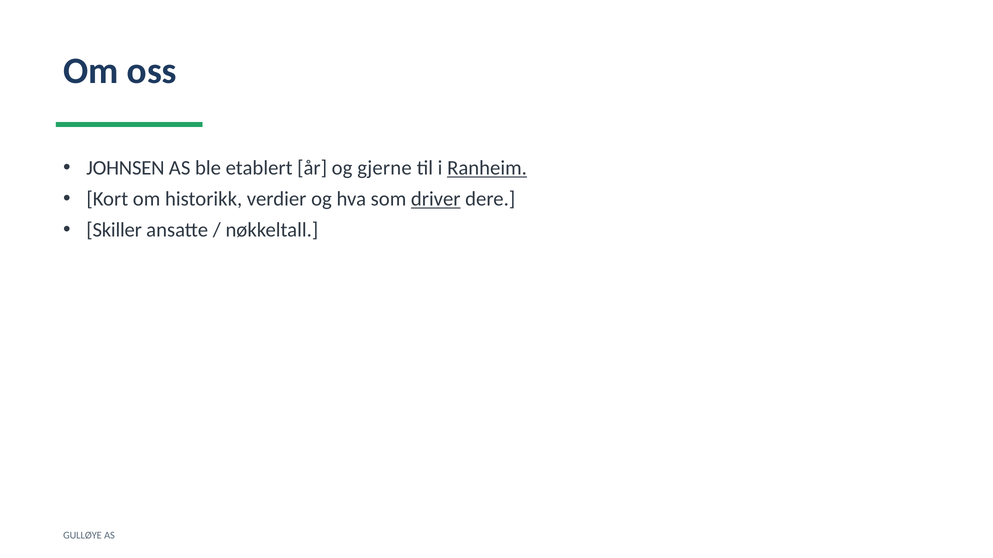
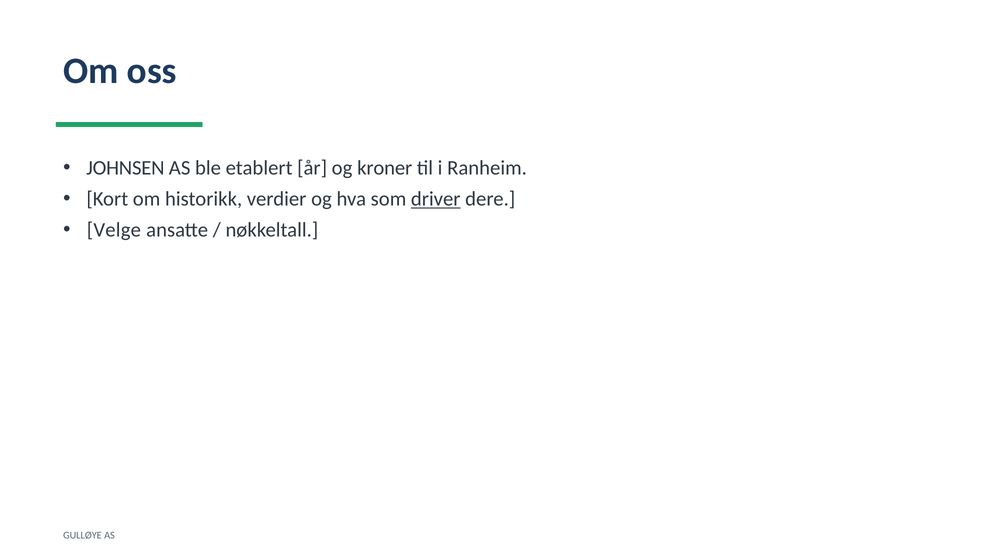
gjerne: gjerne -> kroner
Ranheim underline: present -> none
Skiller: Skiller -> Velge
